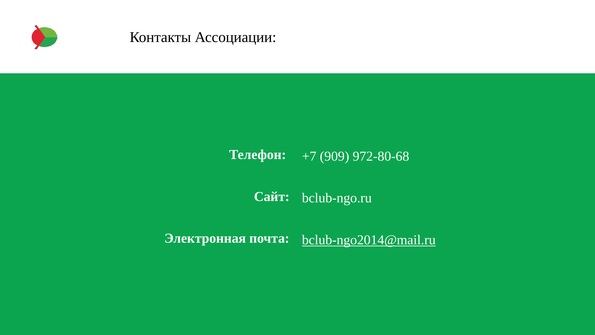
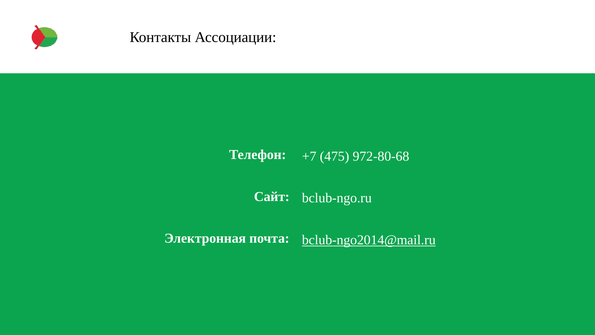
909: 909 -> 475
